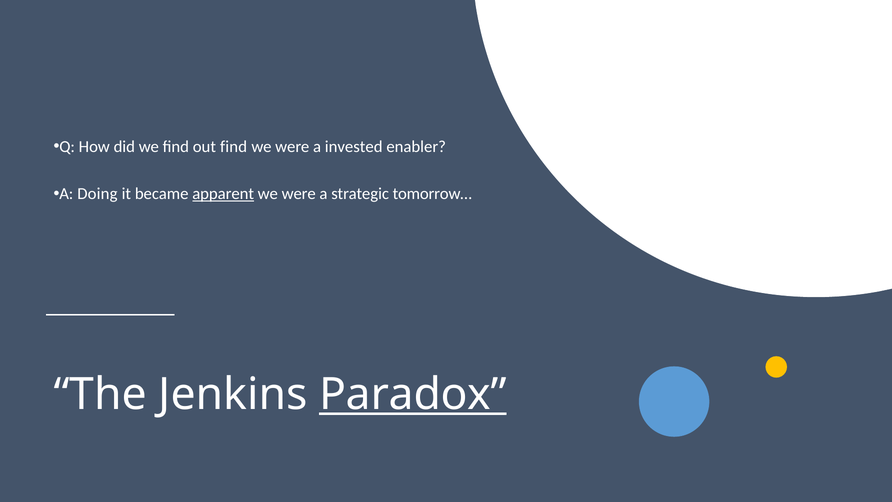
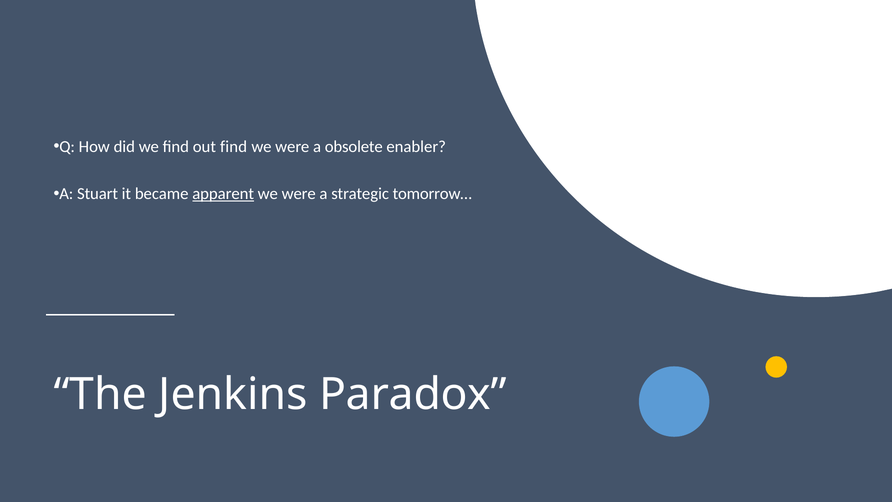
invested: invested -> obsolete
Doing: Doing -> Stuart
Paradox underline: present -> none
